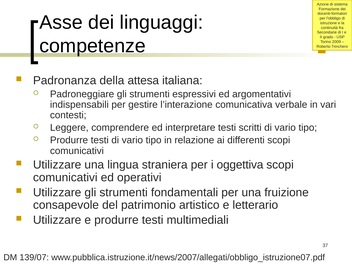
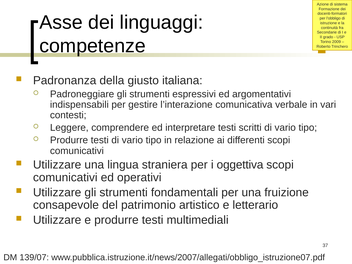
attesa: attesa -> giusto
